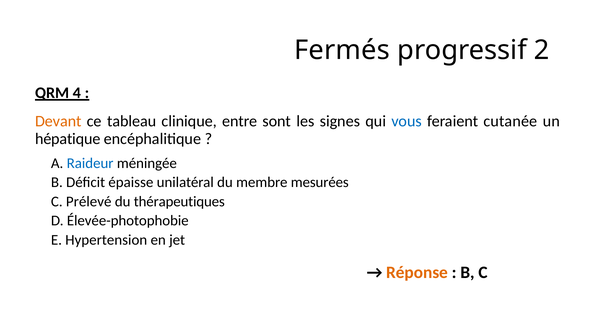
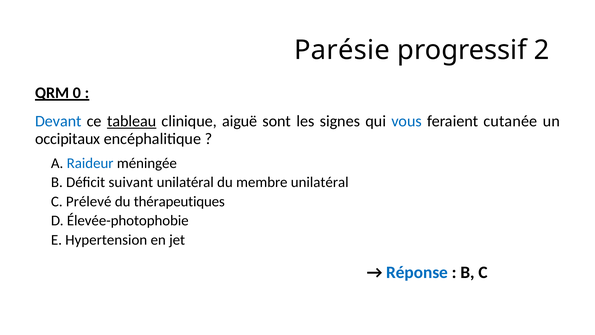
Fermés: Fermés -> Parésie
4: 4 -> 0
Devant colour: orange -> blue
tableau underline: none -> present
entre: entre -> aiguë
hépatique: hépatique -> occipitaux
épaisse: épaisse -> suivant
membre mesurées: mesurées -> unilatéral
Réponse colour: orange -> blue
